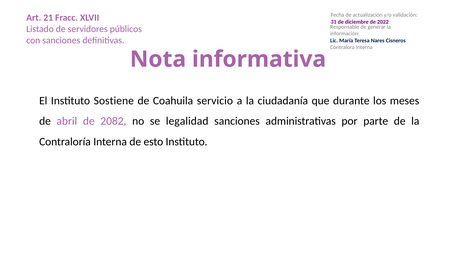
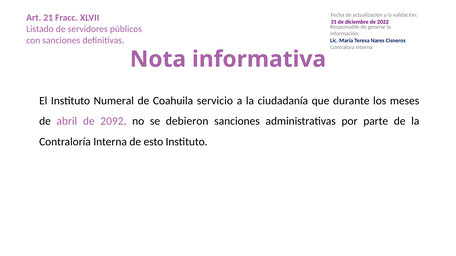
Sostiene: Sostiene -> Numeral
2082: 2082 -> 2092
legalidad: legalidad -> debieron
